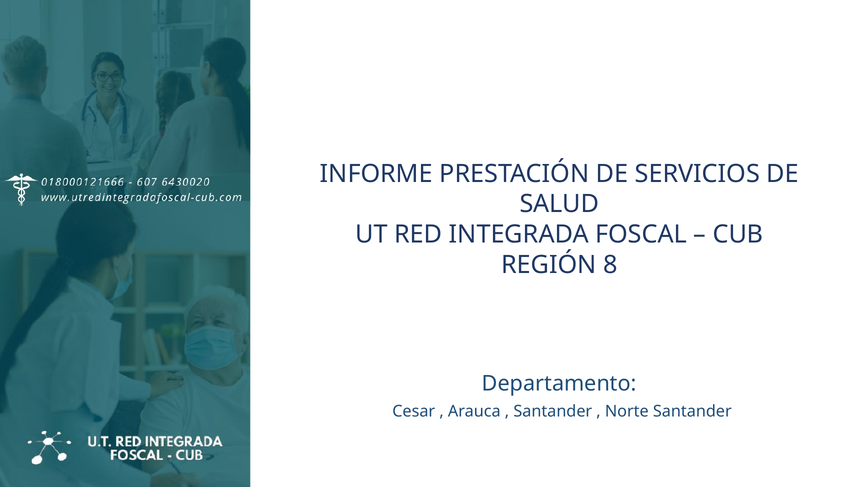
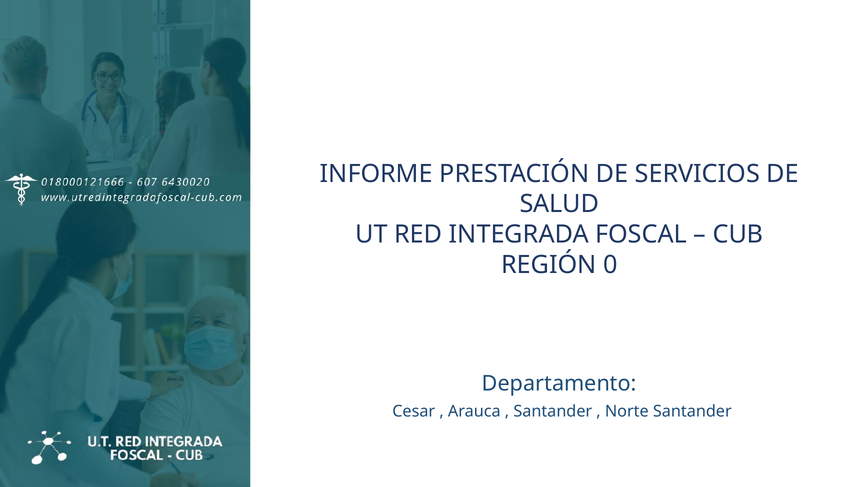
8: 8 -> 0
